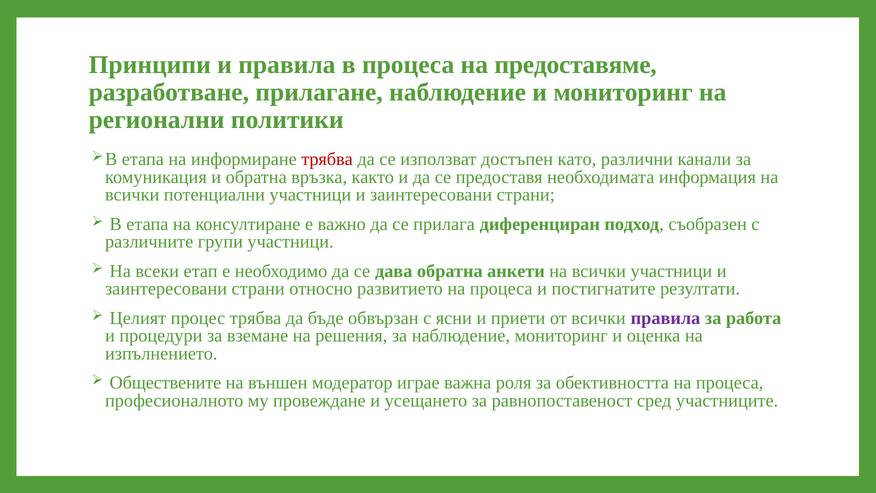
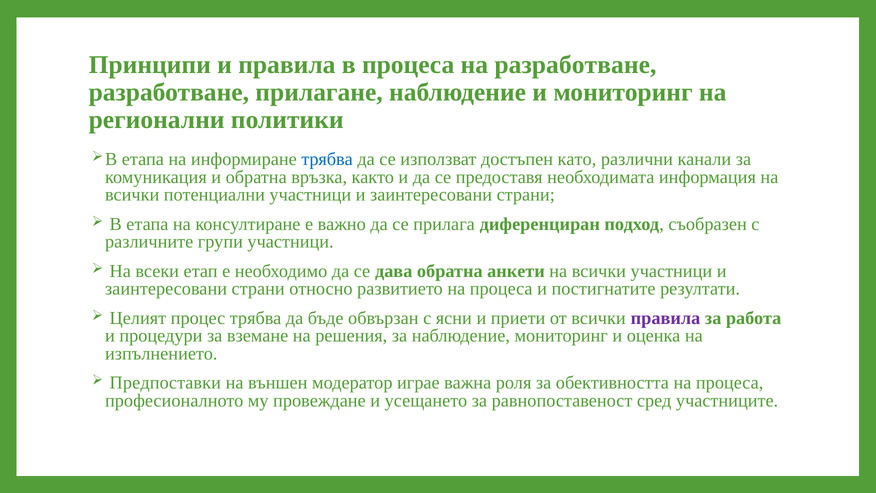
на предоставяме: предоставяме -> разработване
трябва at (327, 159) colour: red -> blue
Обществените: Обществените -> Предпоставки
